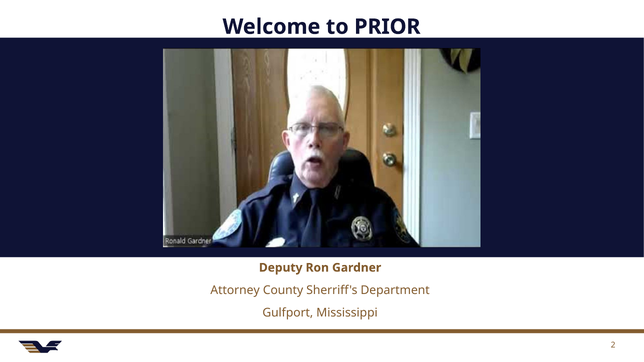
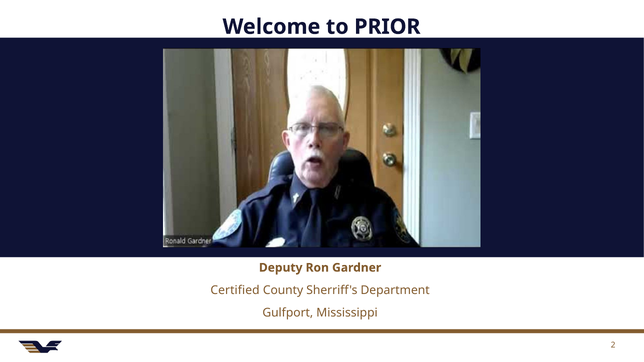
Attorney: Attorney -> Certified
